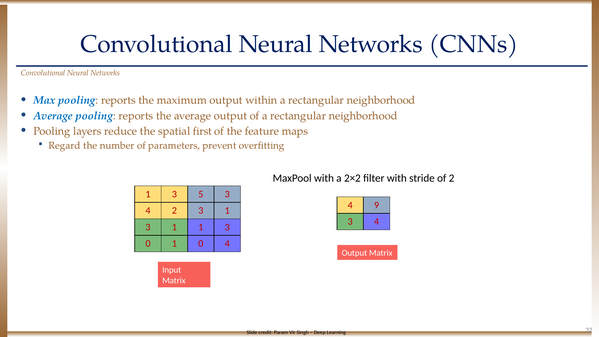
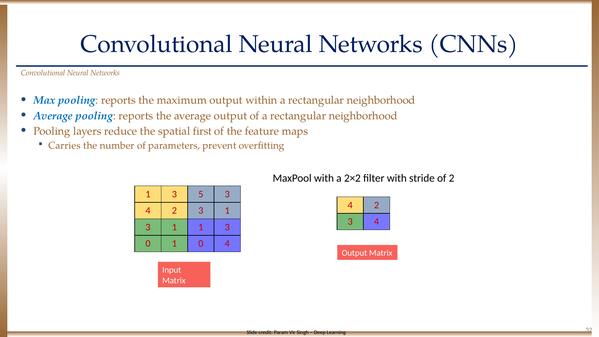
Regard: Regard -> Carries
9 at (377, 205): 9 -> 2
